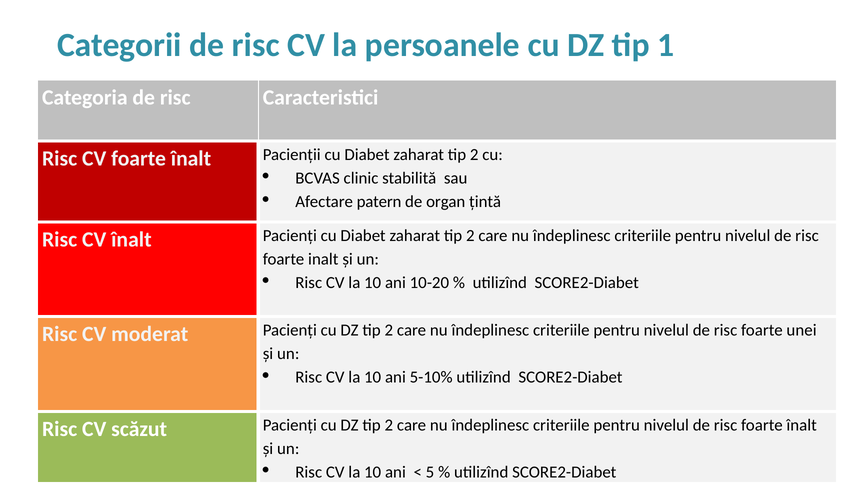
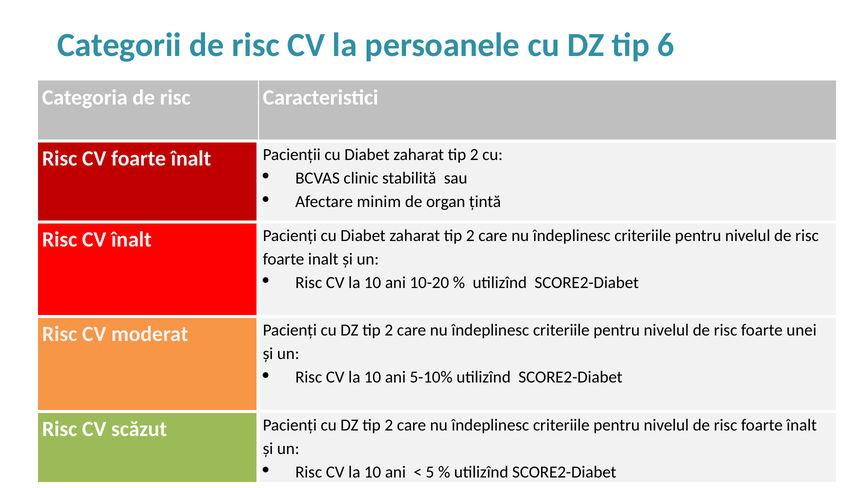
1: 1 -> 6
patern: patern -> minim
